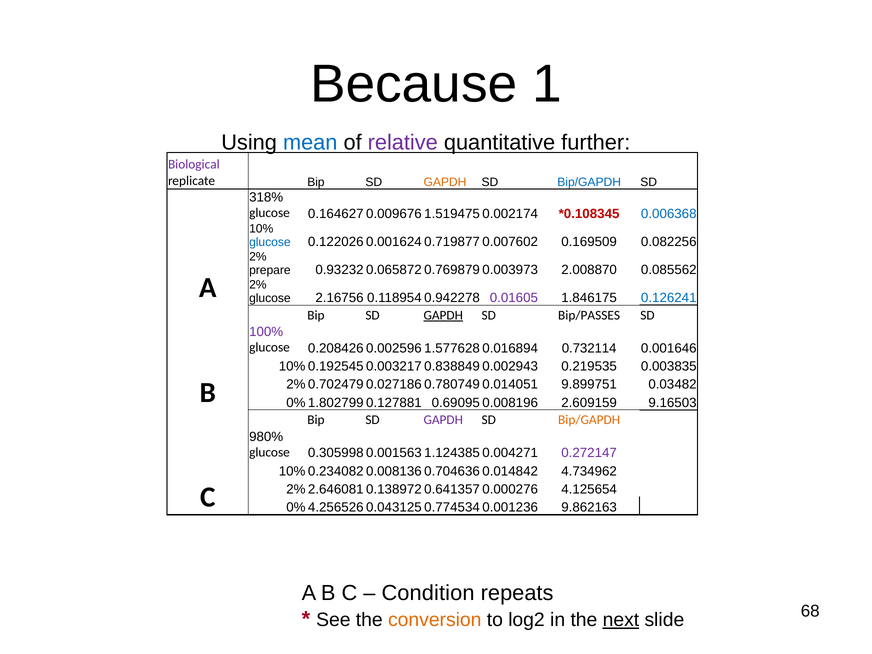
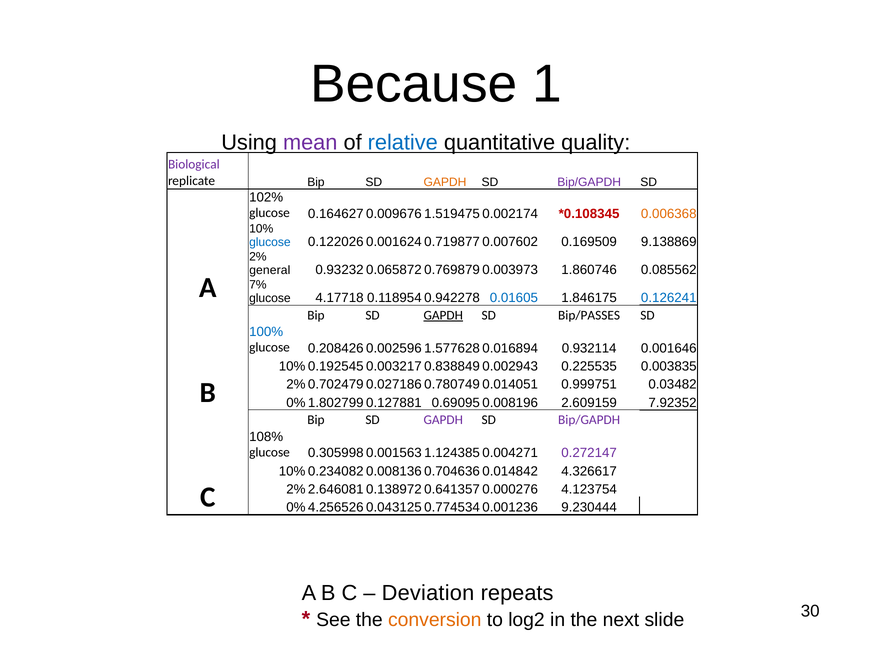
mean colour: blue -> purple
relative colour: purple -> blue
further: further -> quality
Bip/GAPDH at (589, 182) colour: blue -> purple
318%: 318% -> 102%
0.006368 colour: blue -> orange
0.082256: 0.082256 -> 9.138869
prepare: prepare -> general
2.008870: 2.008870 -> 1.860746
2% at (258, 285): 2% -> 7%
2.16756: 2.16756 -> 4.17718
0.01605 colour: purple -> blue
100% colour: purple -> blue
0.732114: 0.732114 -> 0.932114
0.219535: 0.219535 -> 0.225535
9.899751: 9.899751 -> 0.999751
9.16503: 9.16503 -> 7.92352
Bip/GAPDH at (589, 420) colour: orange -> purple
980%: 980% -> 108%
4.734962: 4.734962 -> 4.326617
4.125654: 4.125654 -> 4.123754
9.862163: 9.862163 -> 9.230444
Condition: Condition -> Deviation
next underline: present -> none
68: 68 -> 30
